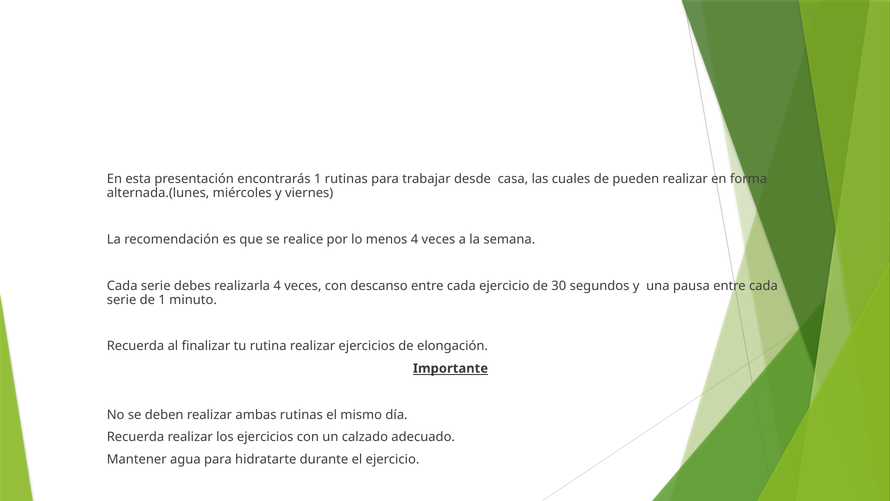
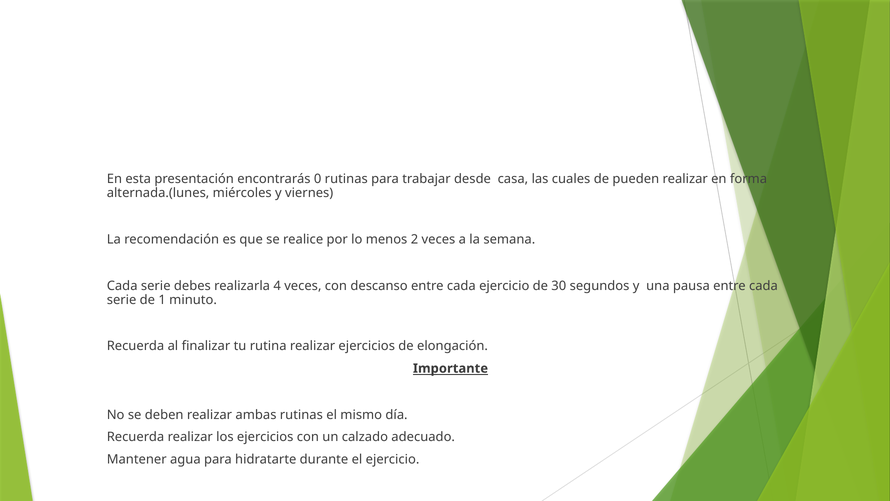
encontrarás 1: 1 -> 0
menos 4: 4 -> 2
